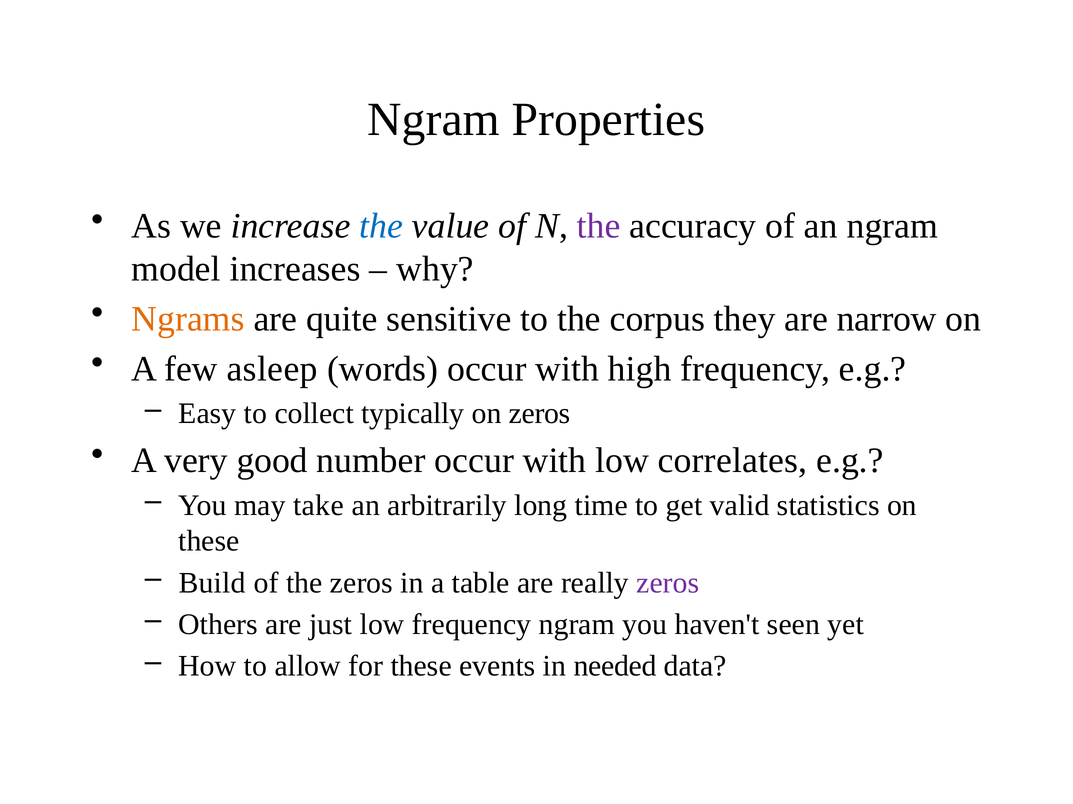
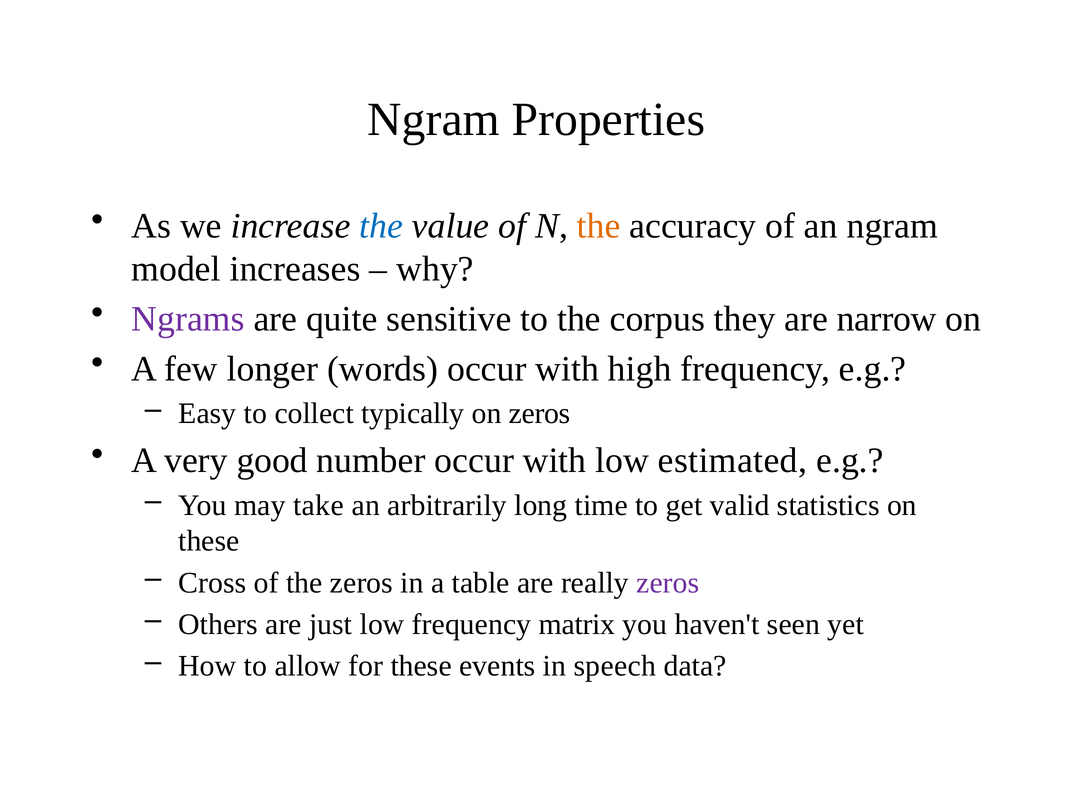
the at (599, 226) colour: purple -> orange
Ngrams colour: orange -> purple
asleep: asleep -> longer
correlates: correlates -> estimated
Build: Build -> Cross
frequency ngram: ngram -> matrix
needed: needed -> speech
